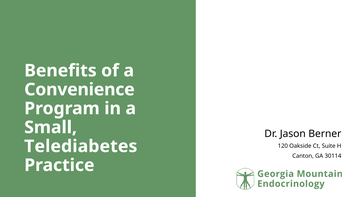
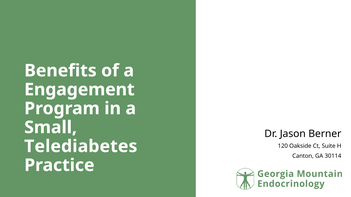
Convenience: Convenience -> Engagement
